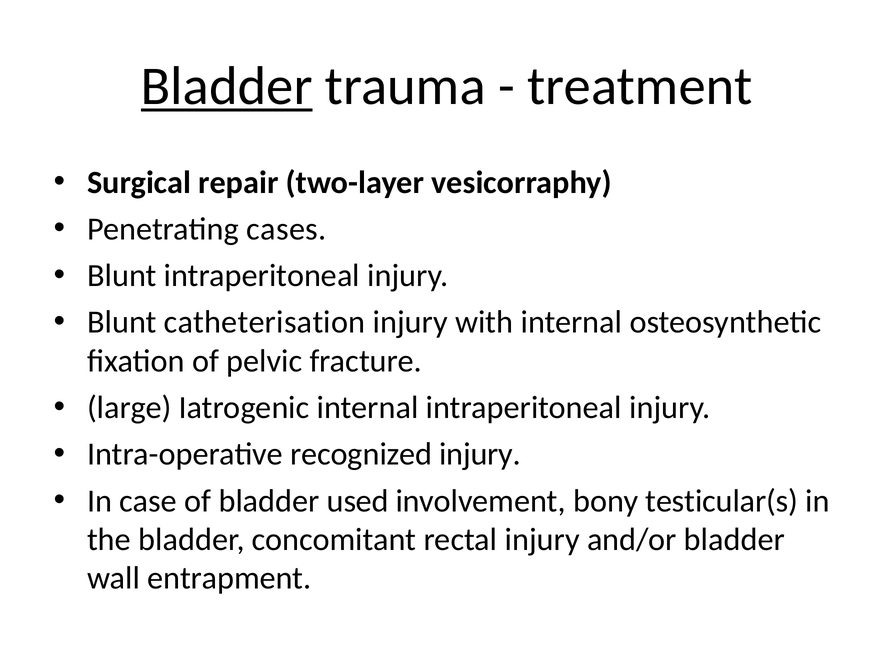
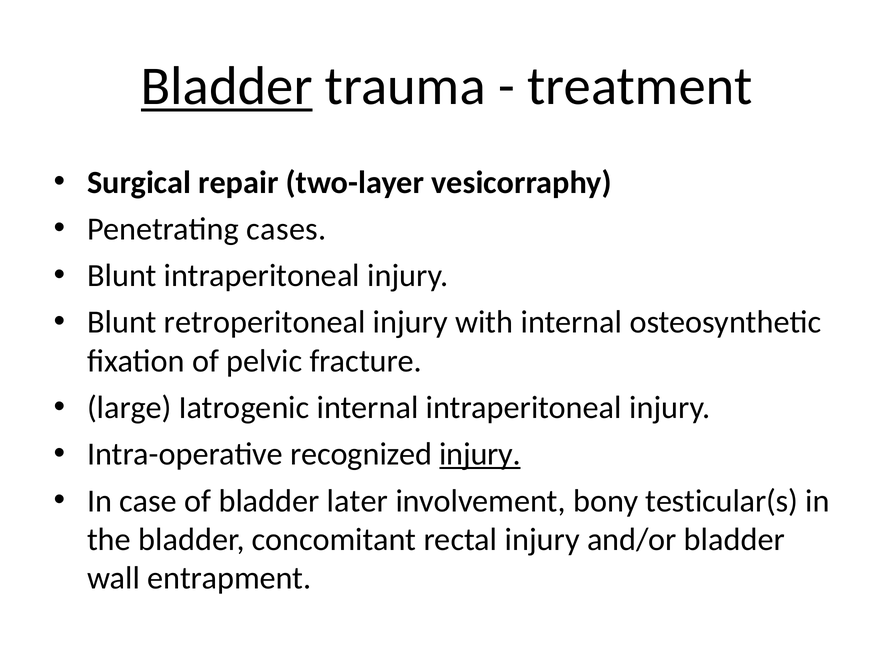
catheterisation: catheterisation -> retroperitoneal
injury at (480, 455) underline: none -> present
used: used -> later
